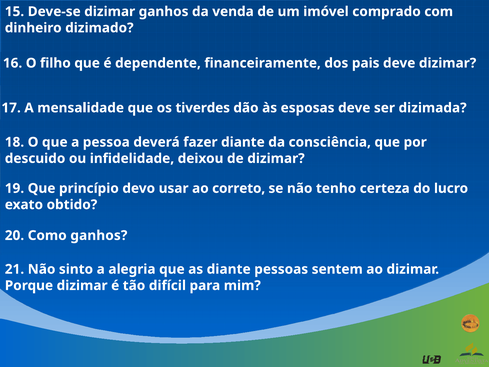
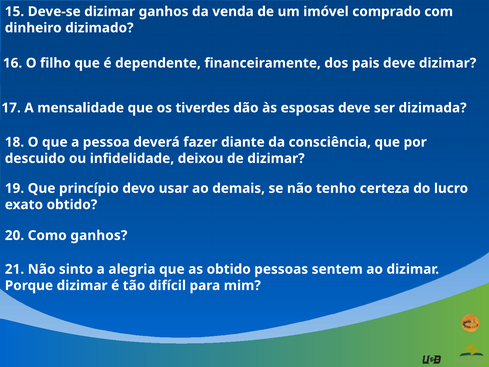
correto: correto -> demais
as diante: diante -> obtido
